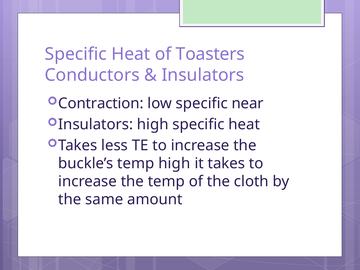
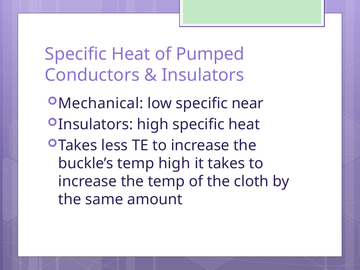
Toasters: Toasters -> Pumped
Contraction: Contraction -> Mechanical
